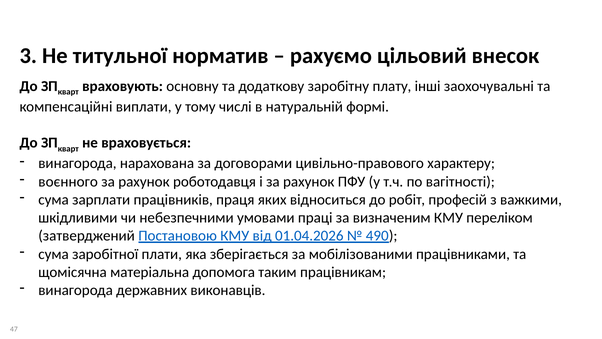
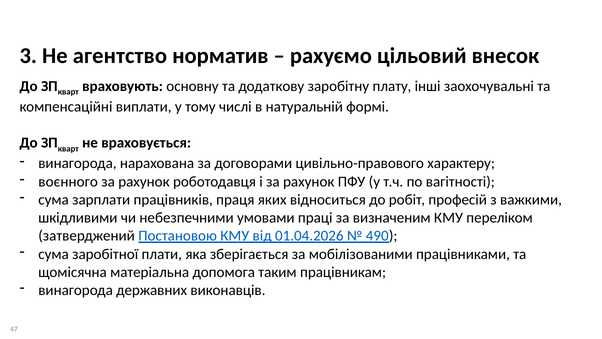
титульної: титульної -> агентство
